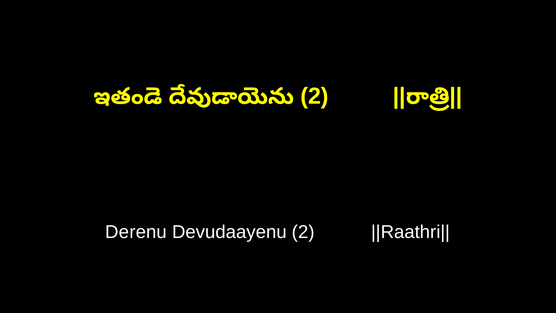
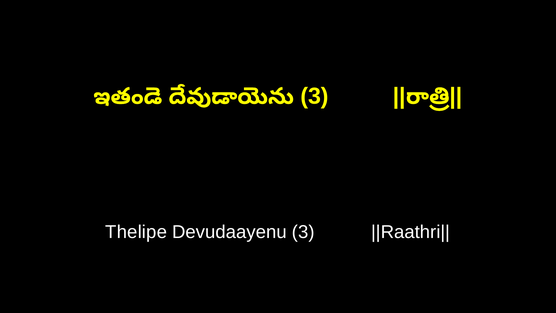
2 at (315, 96): 2 -> 3
Derenu: Derenu -> Thelipe
Devudaayenu 2: 2 -> 3
